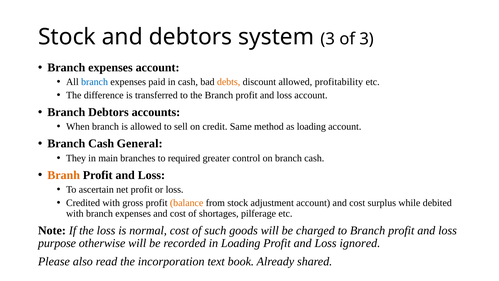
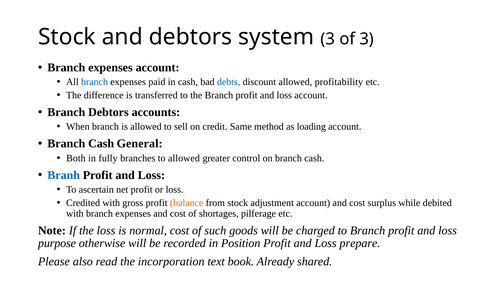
debts colour: orange -> blue
They: They -> Both
main: main -> fully
to required: required -> allowed
Branh colour: orange -> blue
in Loading: Loading -> Position
ignored: ignored -> prepare
